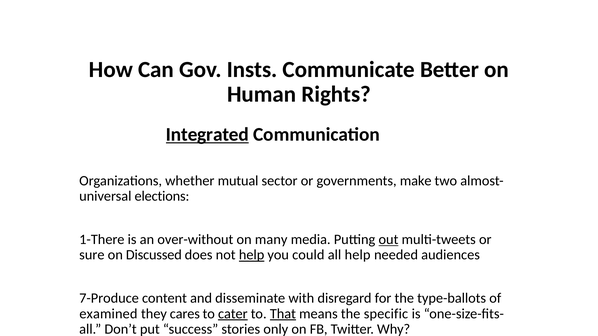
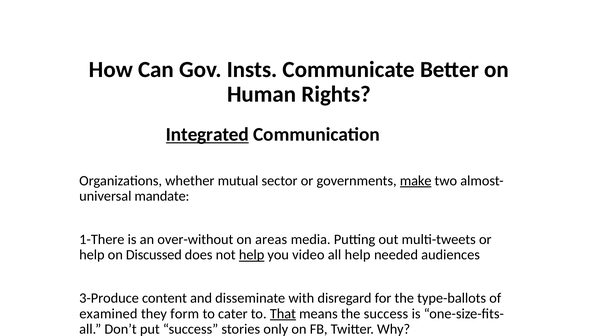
make underline: none -> present
elections: elections -> mandate
many: many -> areas
out underline: present -> none
sure at (92, 255): sure -> help
could: could -> video
7-Produce: 7-Produce -> 3-Produce
cares: cares -> form
cater underline: present -> none
the specific: specific -> success
